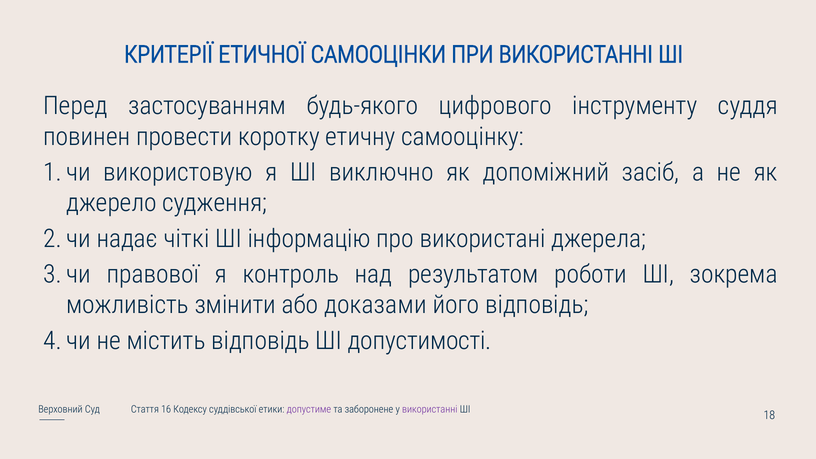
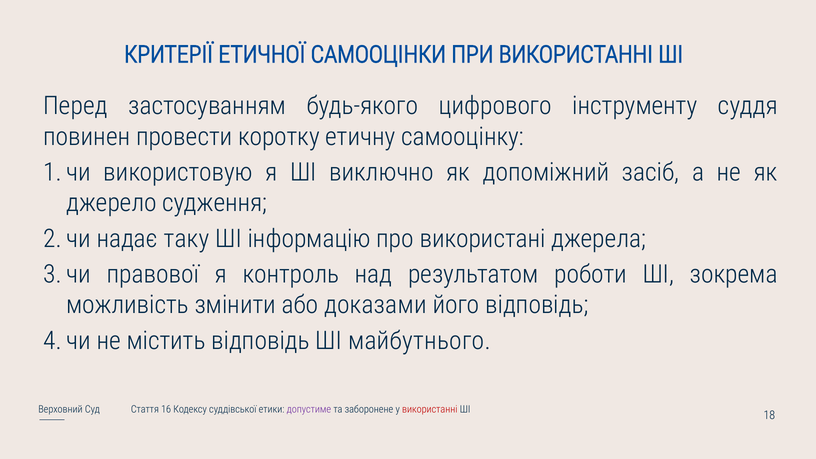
чіткі: чіткі -> таку
допустимості: допустимості -> майбутнього
використанні at (430, 409) colour: purple -> red
